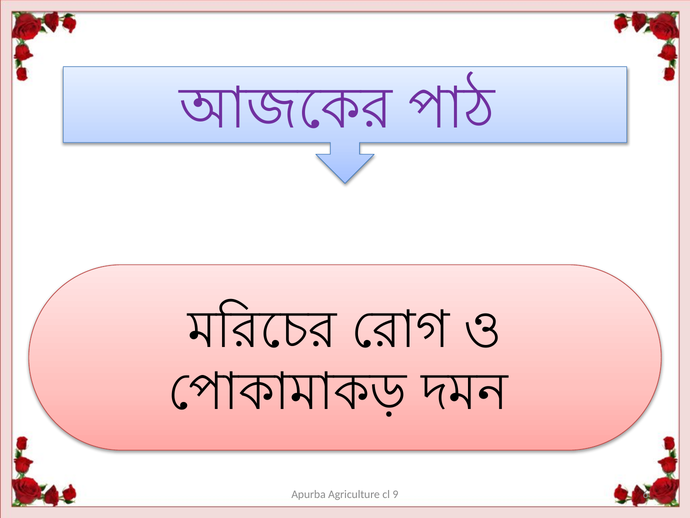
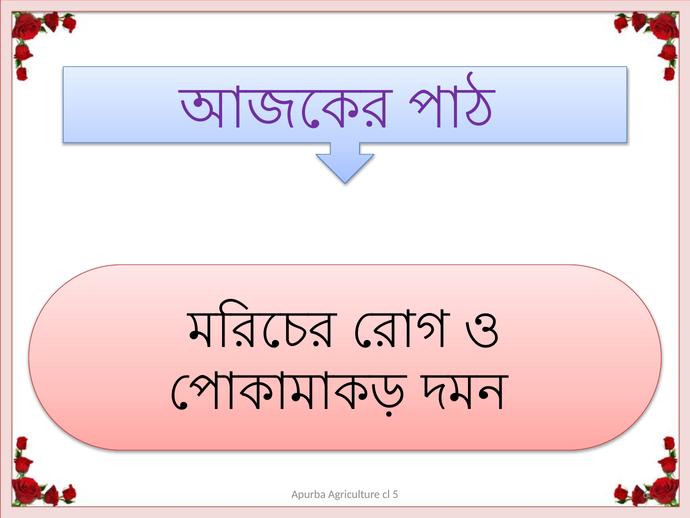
9: 9 -> 5
